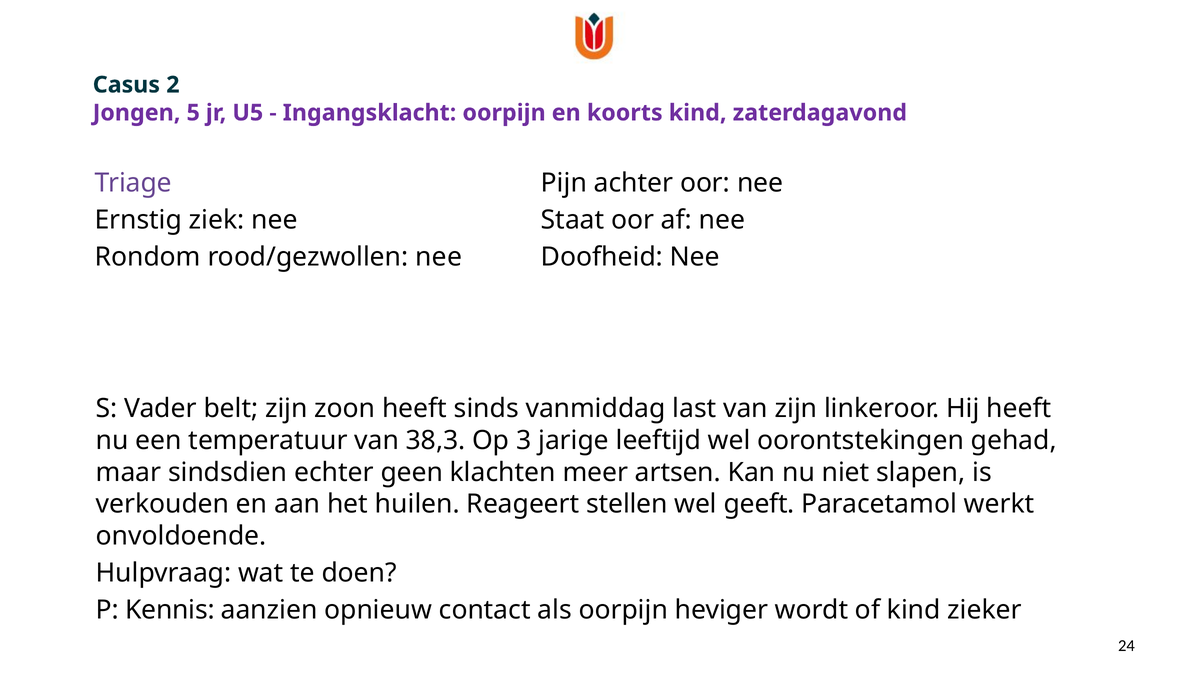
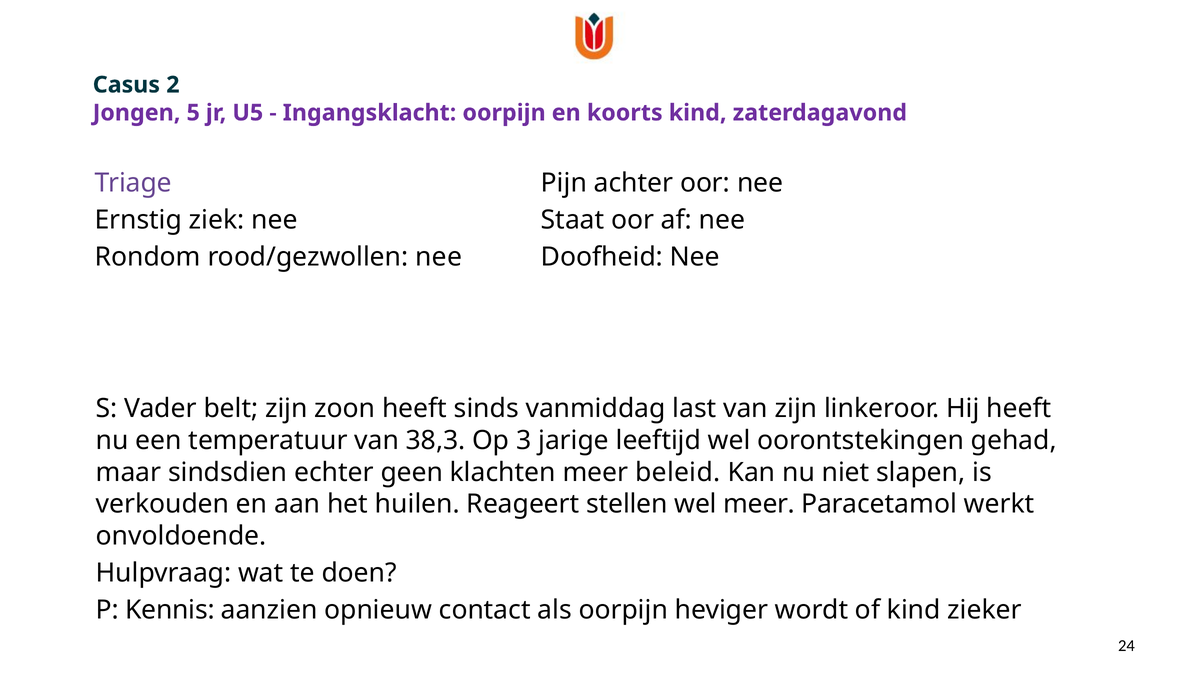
artsen: artsen -> beleid
wel geeft: geeft -> meer
